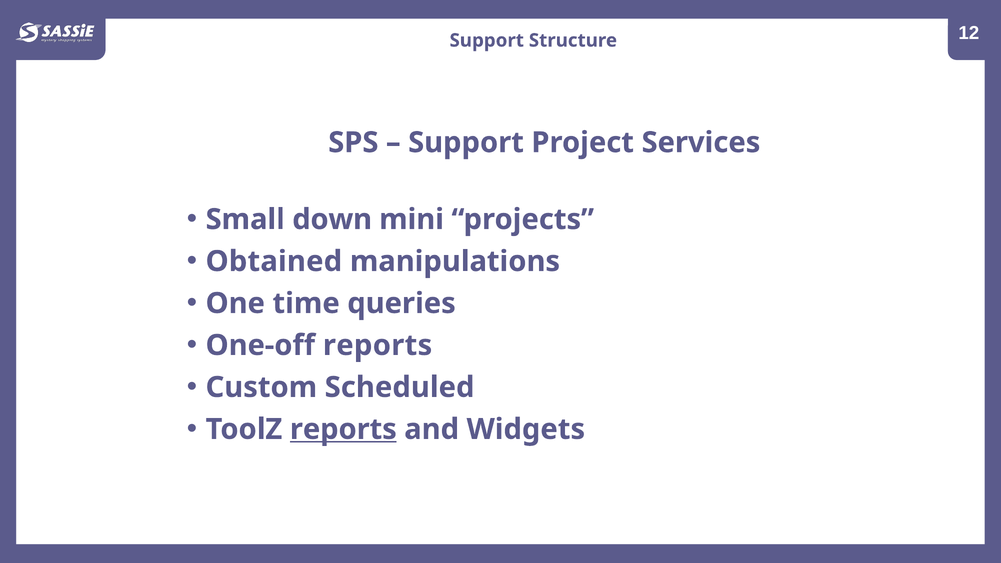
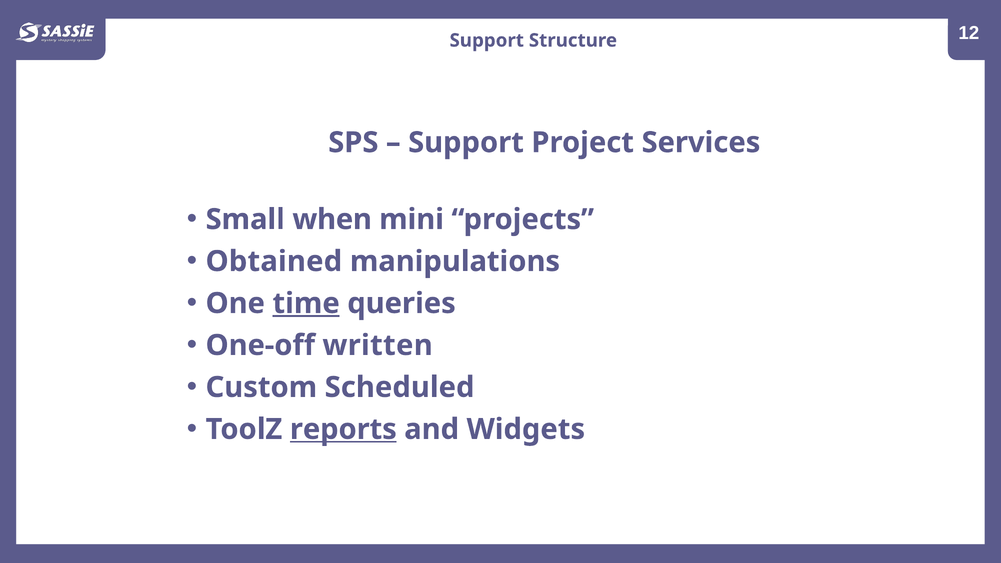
down: down -> when
time underline: none -> present
One-off reports: reports -> written
